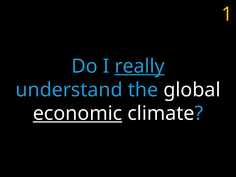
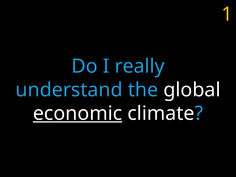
really underline: present -> none
